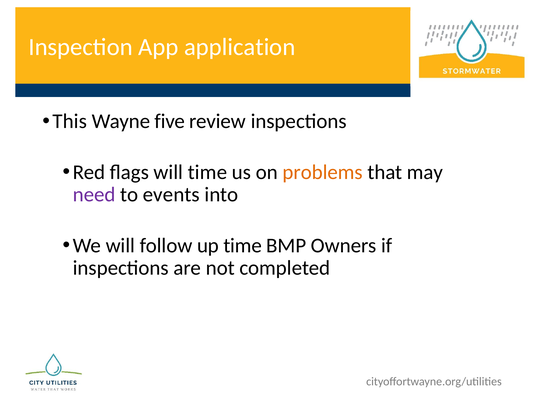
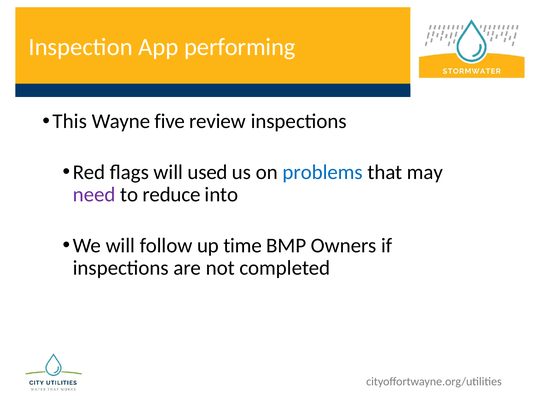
application: application -> performing
will time: time -> used
problems colour: orange -> blue
events: events -> reduce
